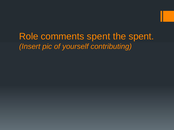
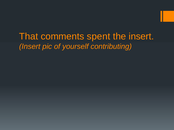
Role: Role -> That
the spent: spent -> insert
